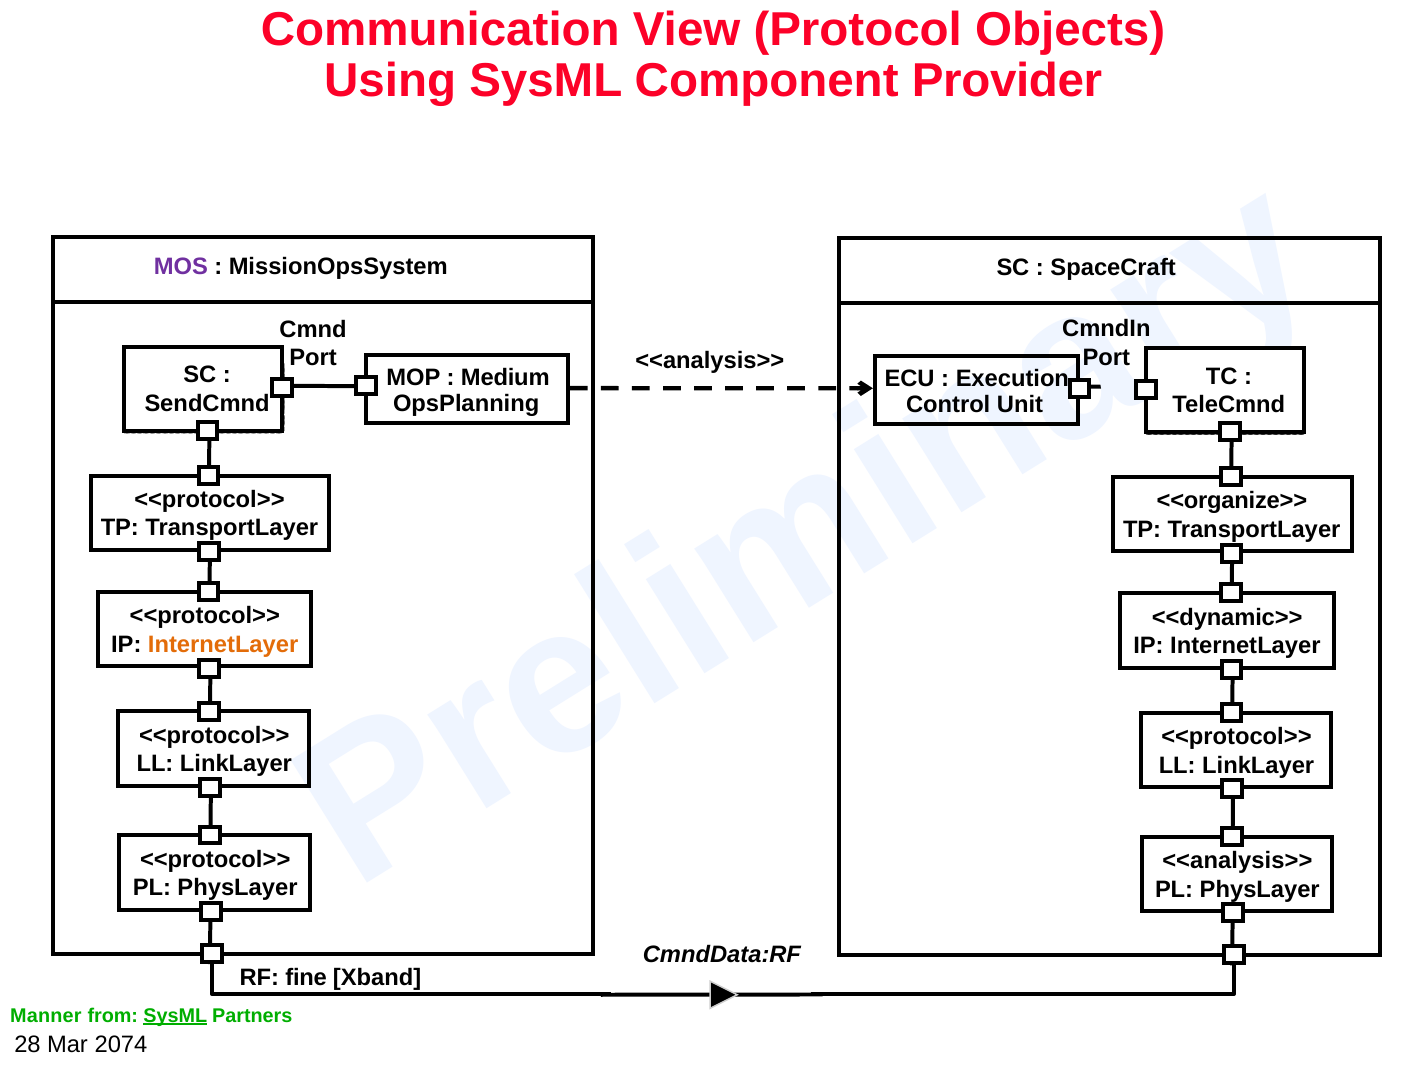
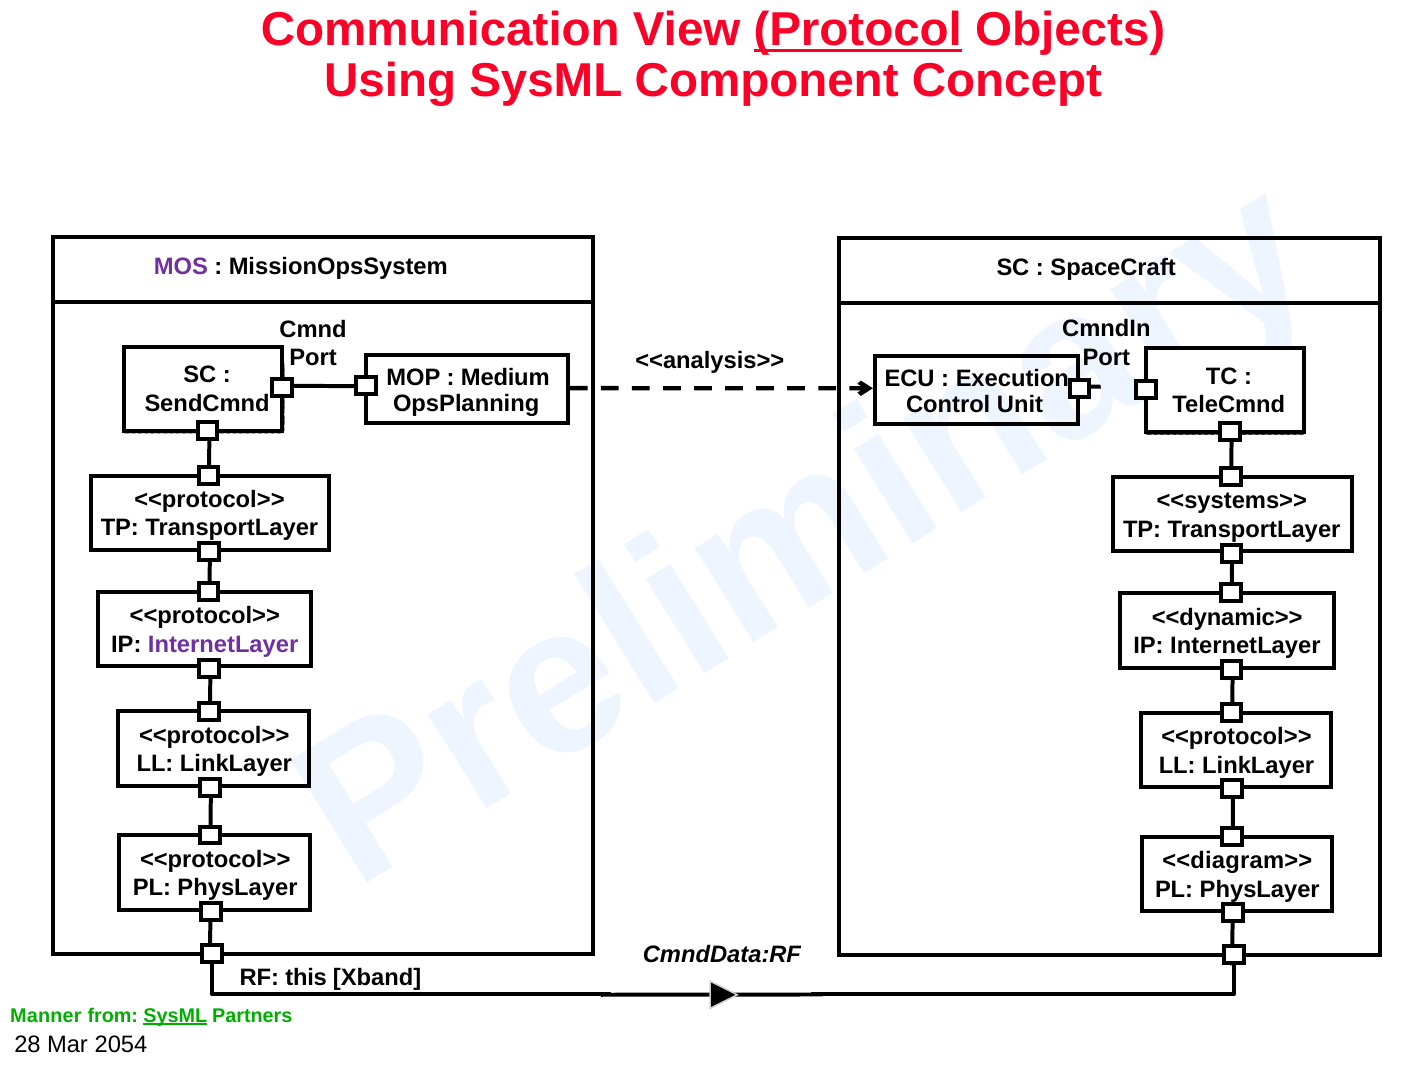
Protocol underline: none -> present
Provider: Provider -> Concept
<<organize>>: <<organize>> -> <<systems>>
InternetLayer at (223, 645) colour: orange -> purple
<<analysis>> at (1237, 861): <<analysis>> -> <<diagram>>
fine: fine -> this
2074: 2074 -> 2054
